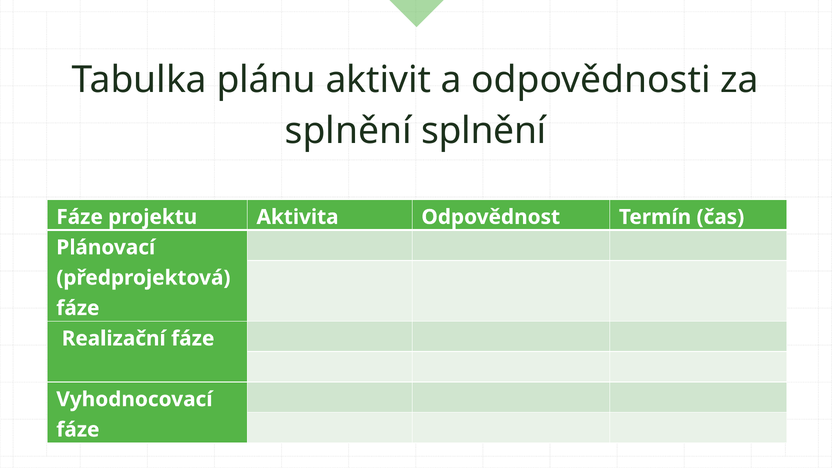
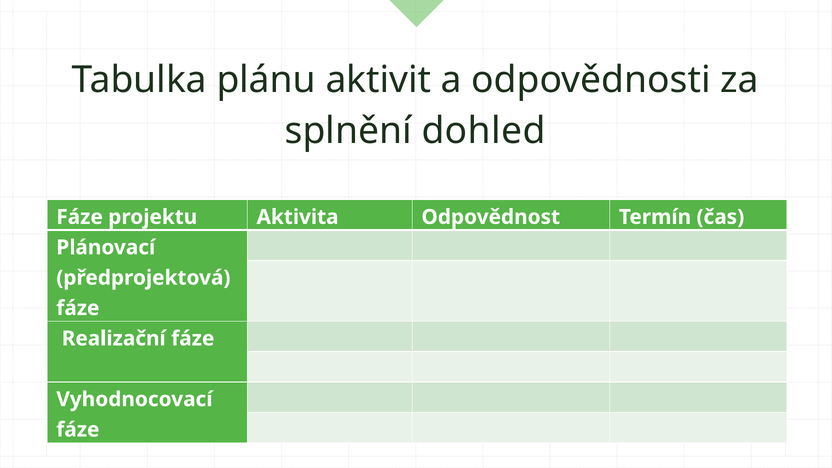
splnění splnění: splnění -> dohled
